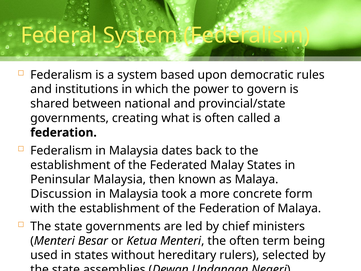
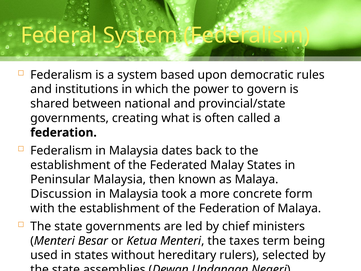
the often: often -> taxes
